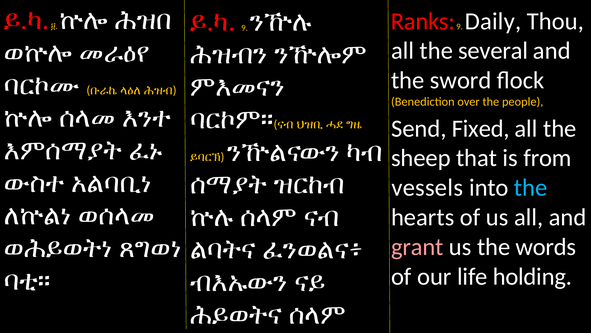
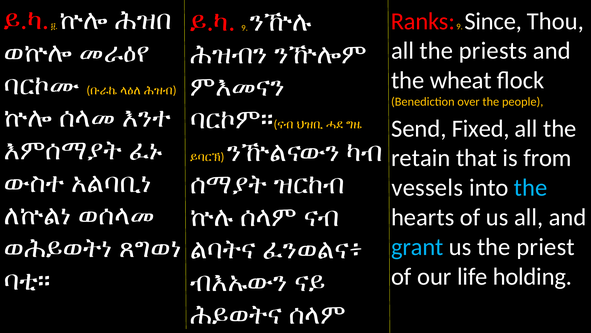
Daily: Daily -> Since
several: several -> priests
sword: sword -> wheat
sheep: sheep -> retain
grant colour: pink -> light blue
words: words -> priest
